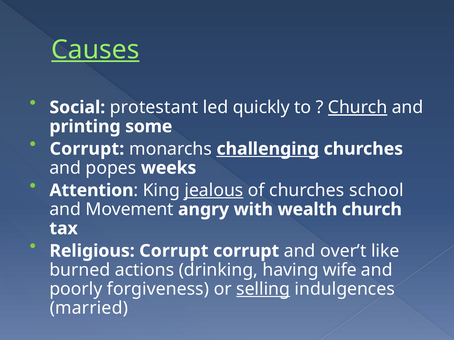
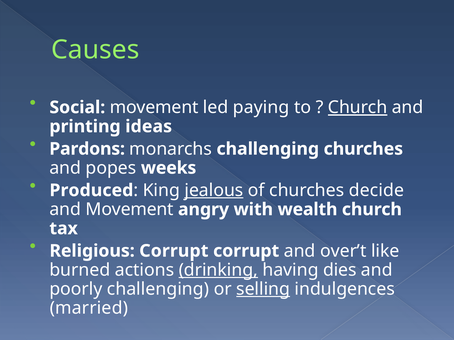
Causes underline: present -> none
Social protestant: protestant -> movement
quickly: quickly -> paying
some: some -> ideas
Corrupt at (87, 149): Corrupt -> Pardons
challenging at (268, 149) underline: present -> none
Attention: Attention -> Produced
school: school -> decide
drinking underline: none -> present
wife: wife -> dies
poorly forgiveness: forgiveness -> challenging
